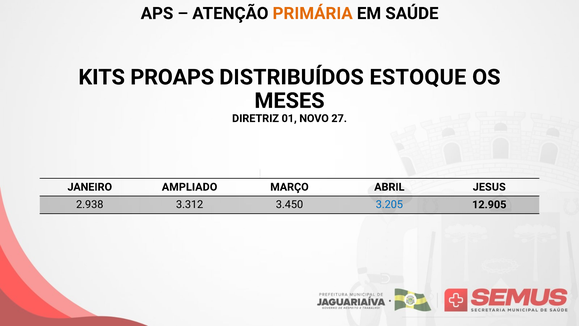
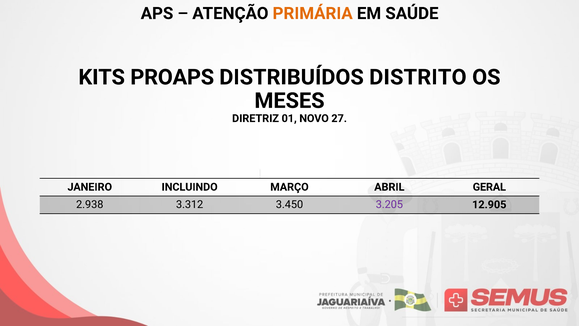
ESTOQUE: ESTOQUE -> DISTRITO
AMPLIADO: AMPLIADO -> INCLUINDO
JESUS: JESUS -> GERAL
3.205 colour: blue -> purple
